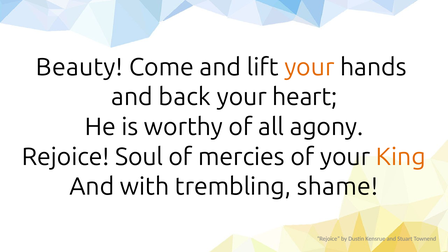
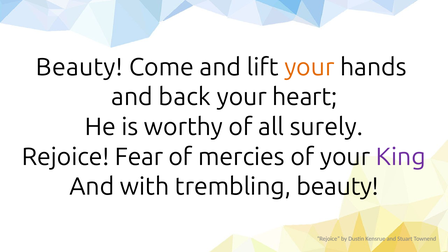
agony: agony -> surely
Soul: Soul -> Fear
King colour: orange -> purple
trembling shame: shame -> beauty
